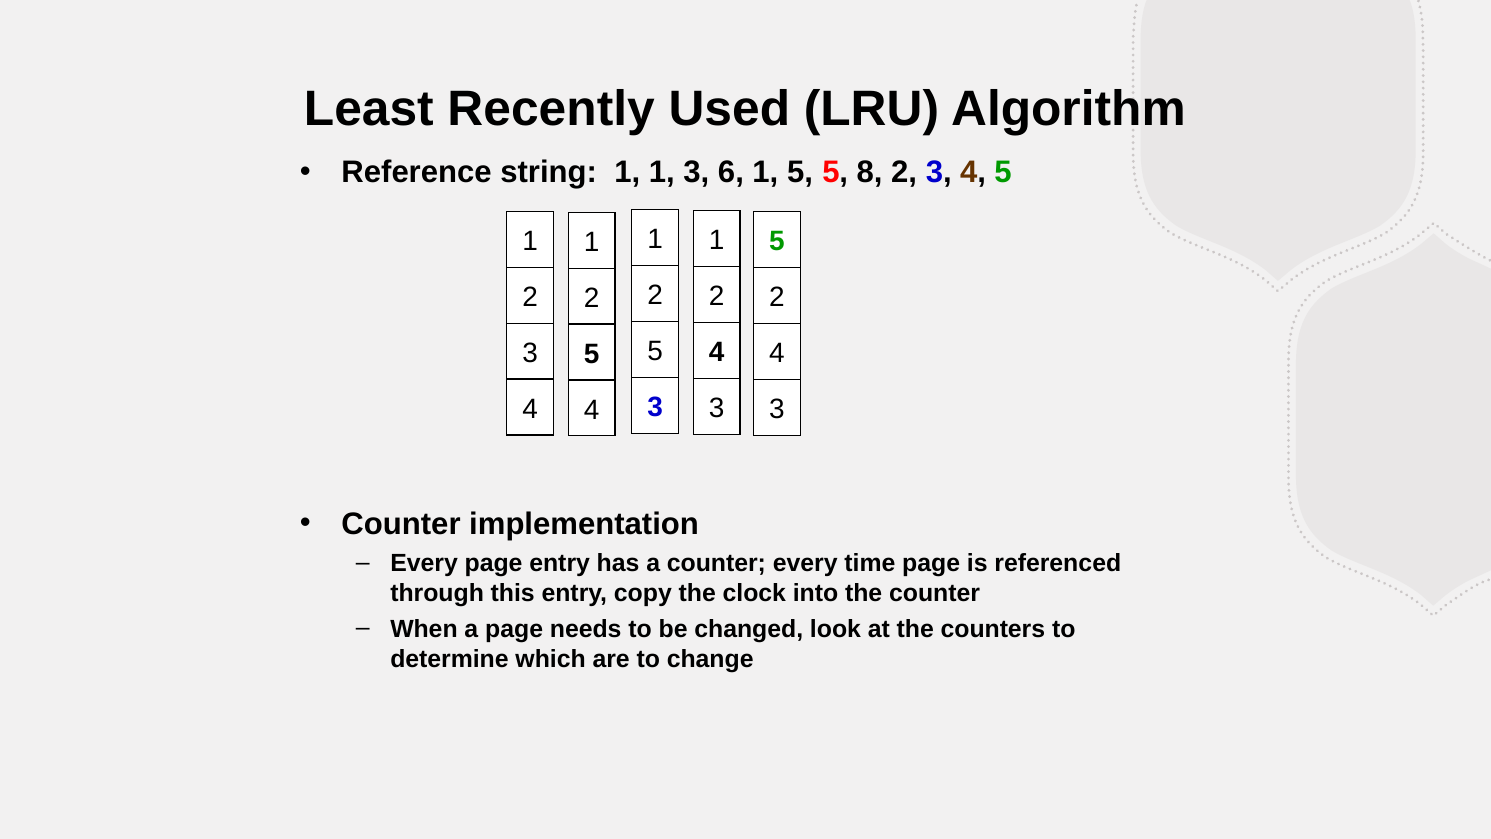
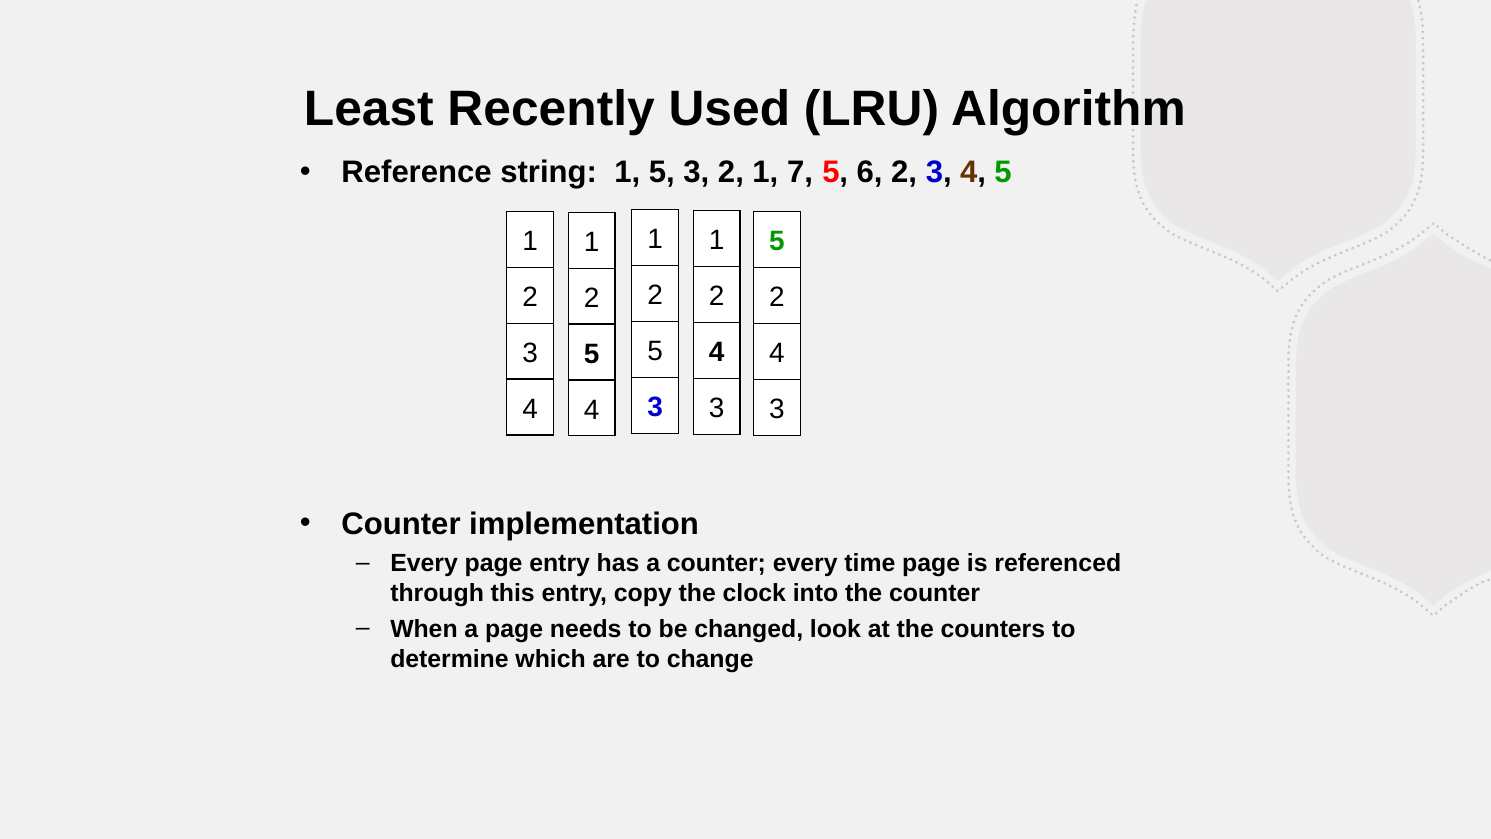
1 1: 1 -> 5
3 6: 6 -> 2
1 5: 5 -> 7
8: 8 -> 6
